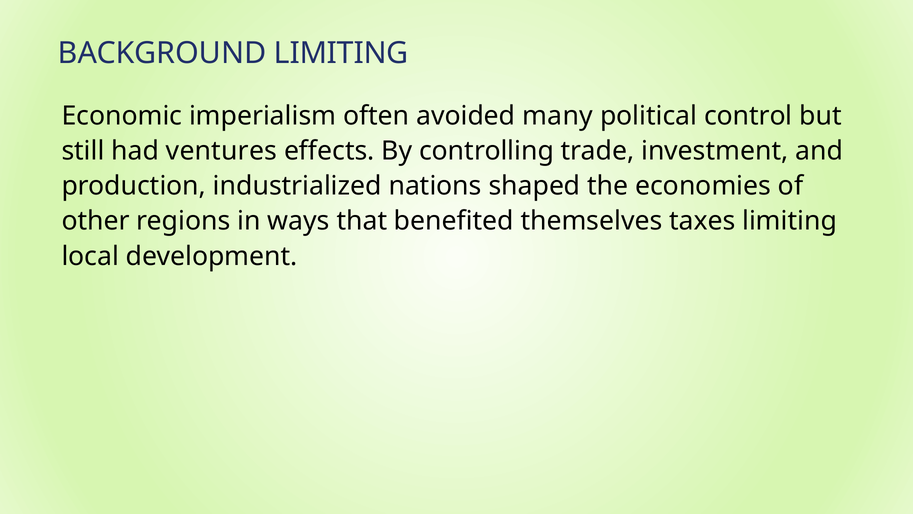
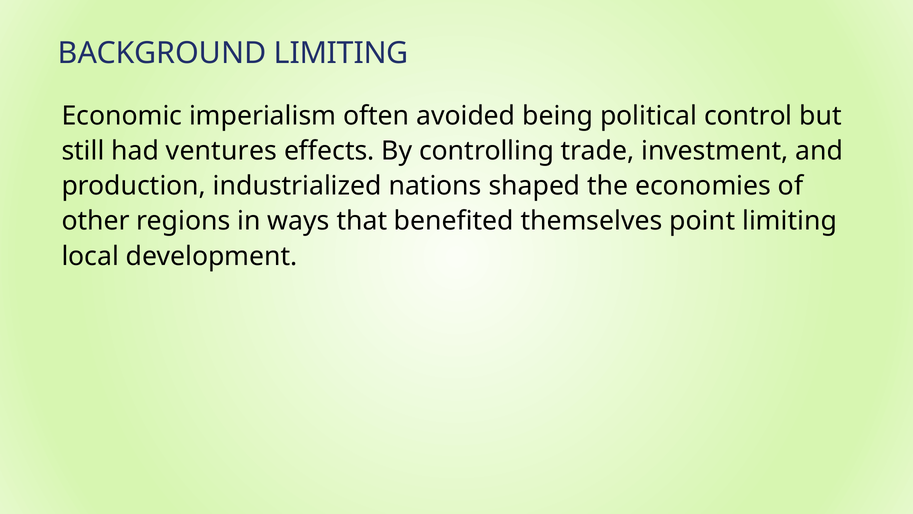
many: many -> being
taxes: taxes -> point
